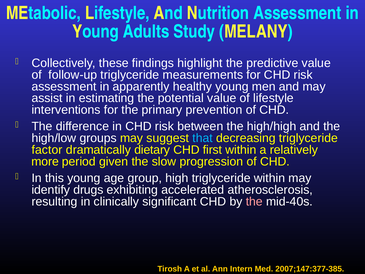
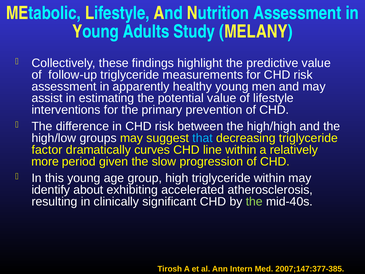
dietary: dietary -> curves
first: first -> line
drugs: drugs -> about
the at (254, 201) colour: pink -> light green
